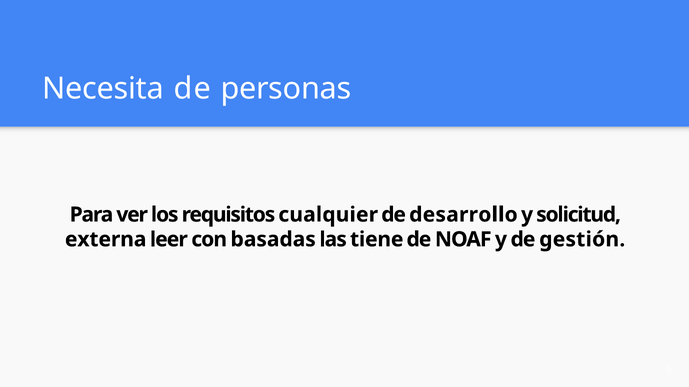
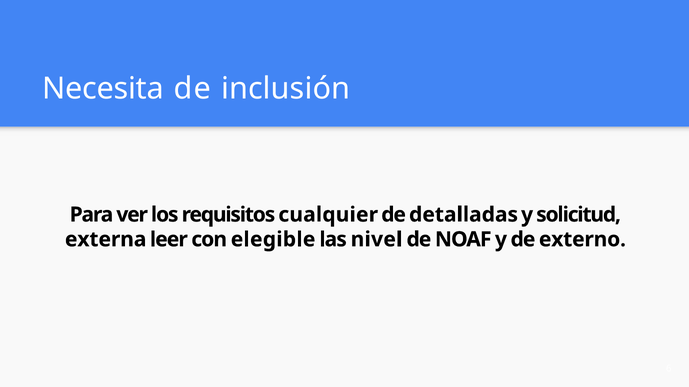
personas: personas -> inclusión
desarrollo: desarrollo -> detalladas
basadas: basadas -> elegible
tiene: tiene -> nivel
gestión: gestión -> externo
